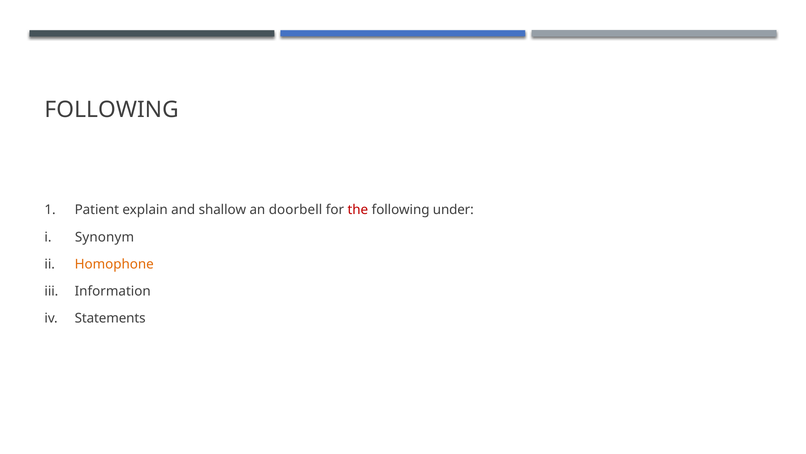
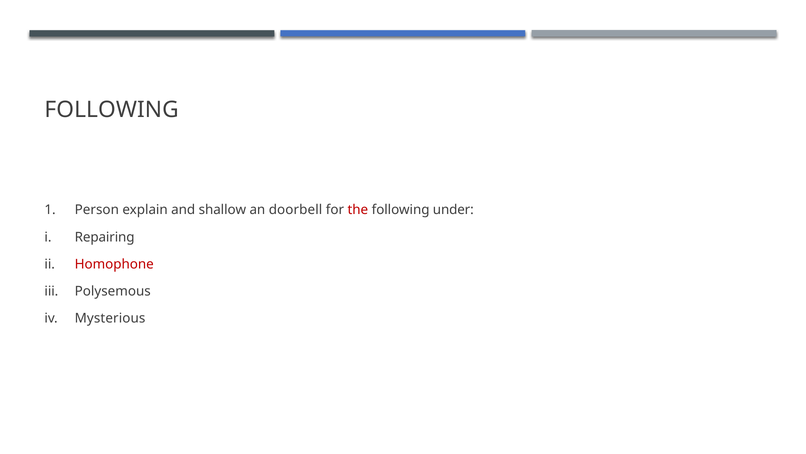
Patient: Patient -> Person
Synonym: Synonym -> Repairing
Homophone colour: orange -> red
Information: Information -> Polysemous
Statements: Statements -> Mysterious
